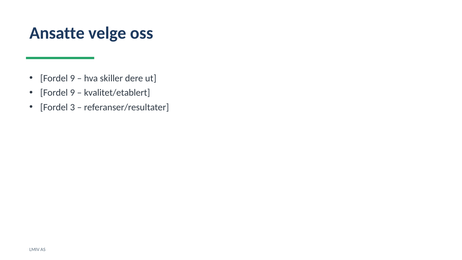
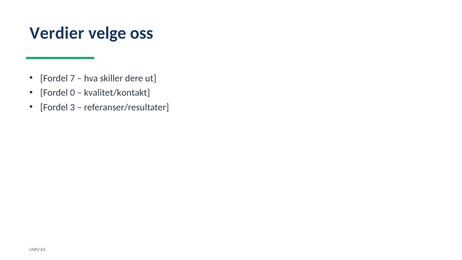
Ansatte: Ansatte -> Verdier
9 at (72, 78): 9 -> 7
9 at (72, 93): 9 -> 0
kvalitet/etablert: kvalitet/etablert -> kvalitet/kontakt
